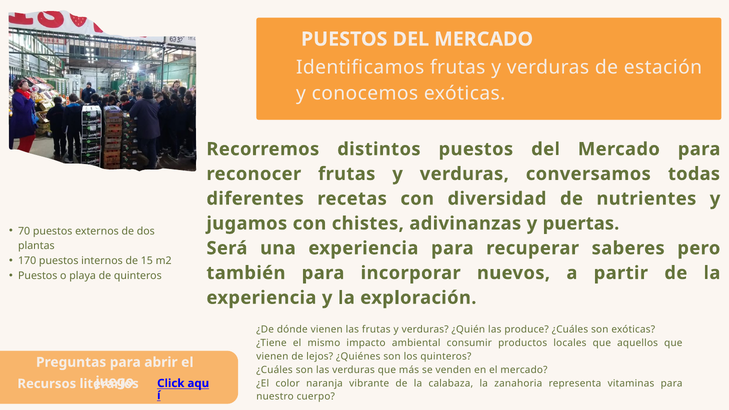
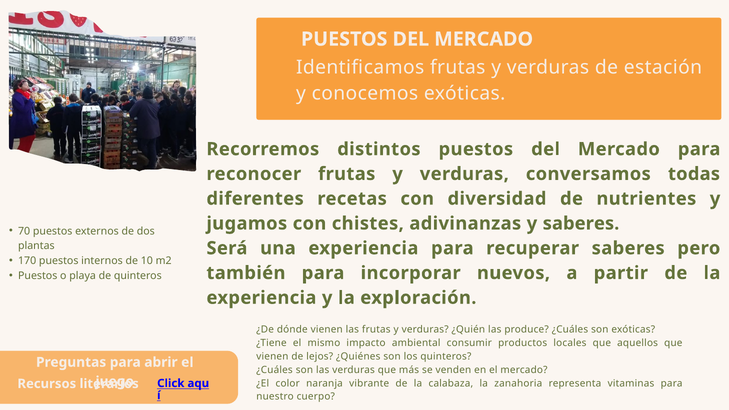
y puertas: puertas -> saberes
15: 15 -> 10
